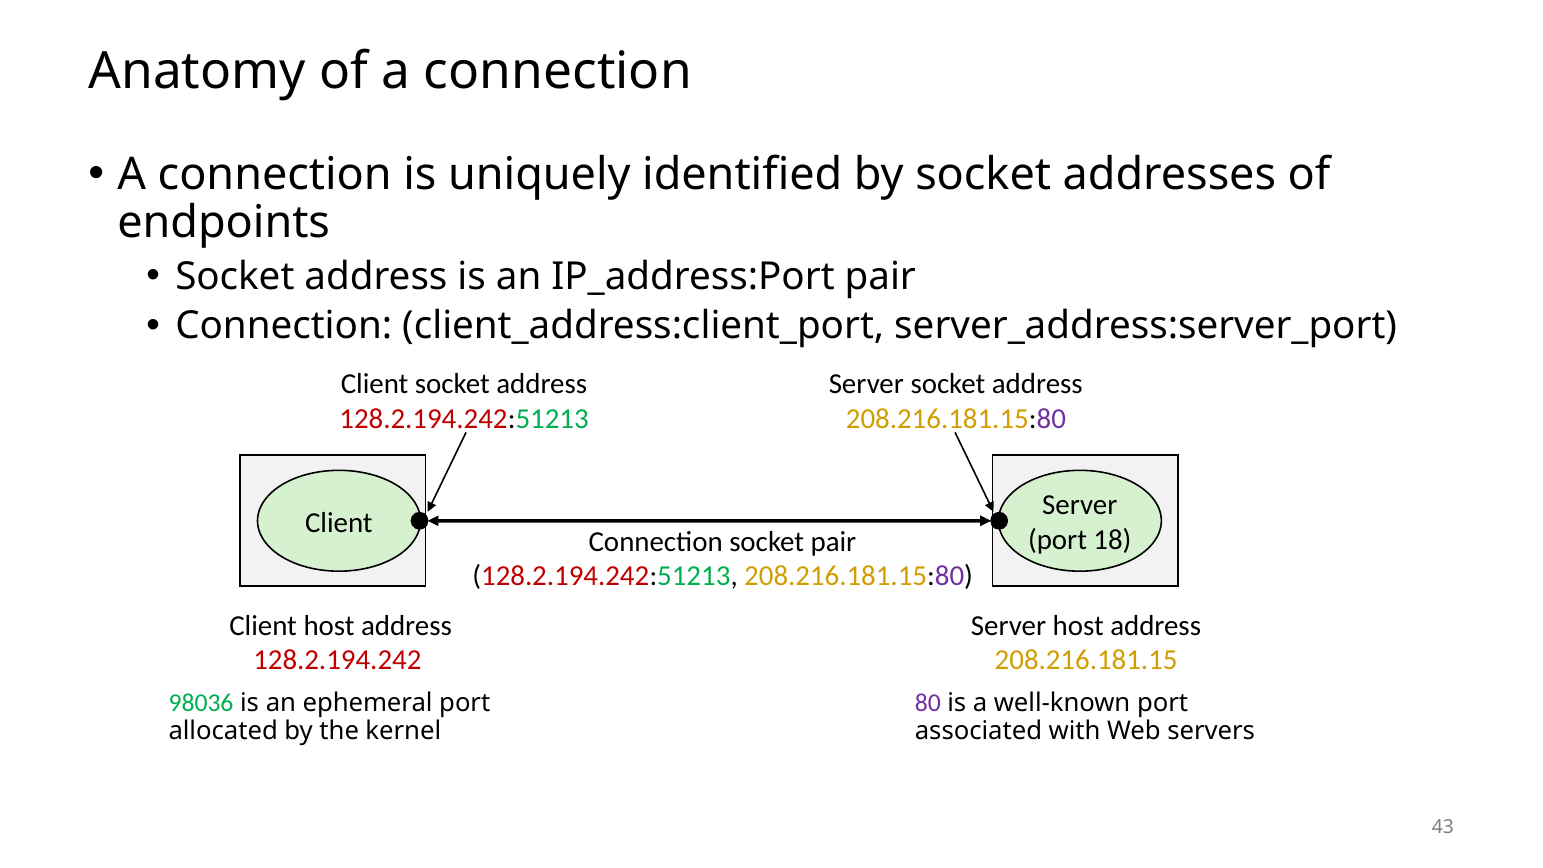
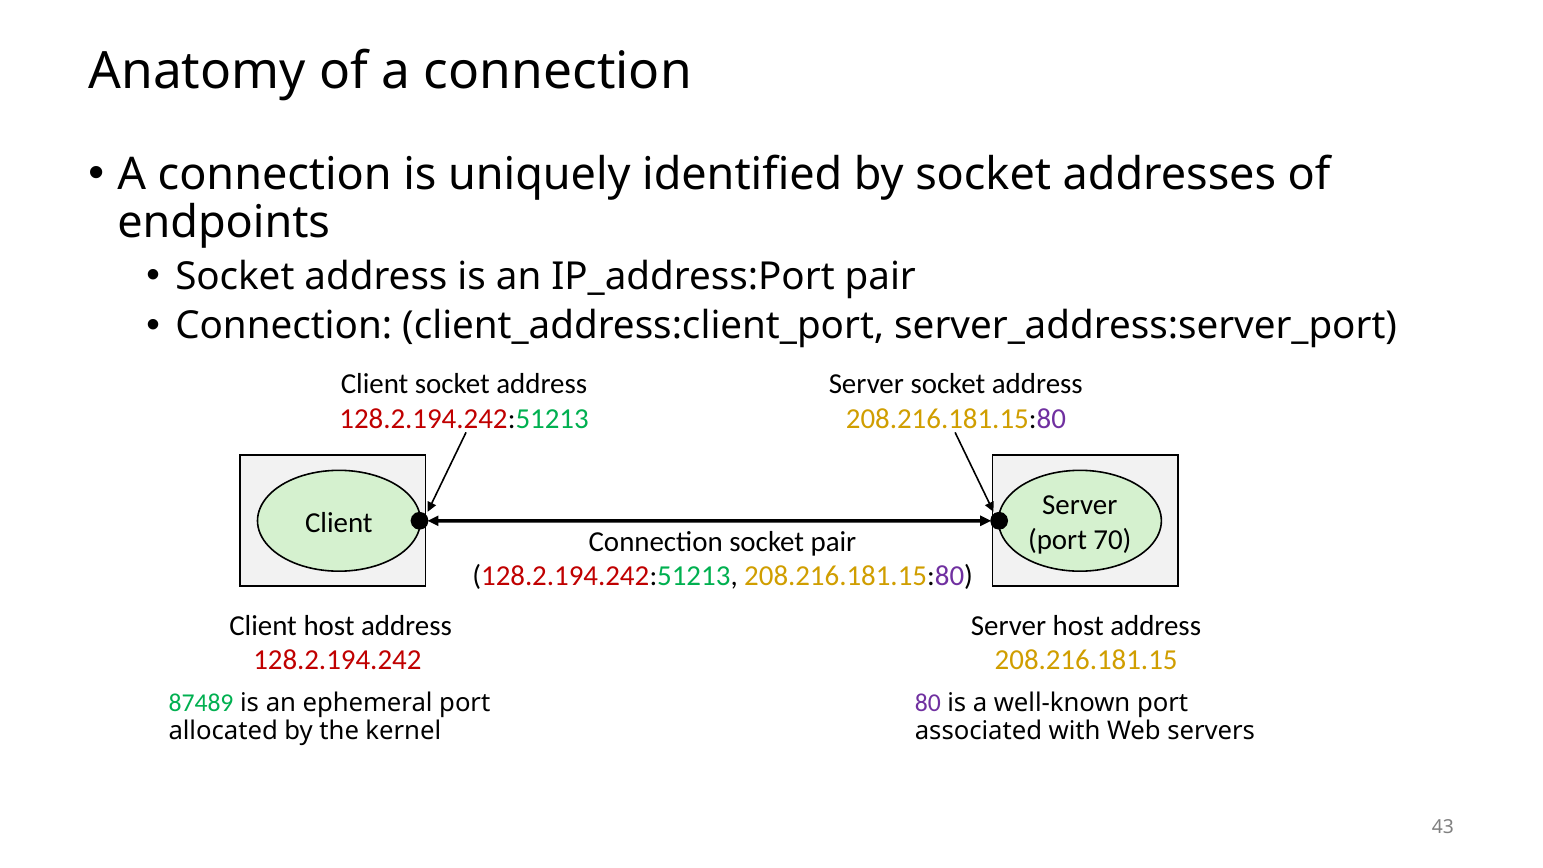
18: 18 -> 70
98036: 98036 -> 87489
